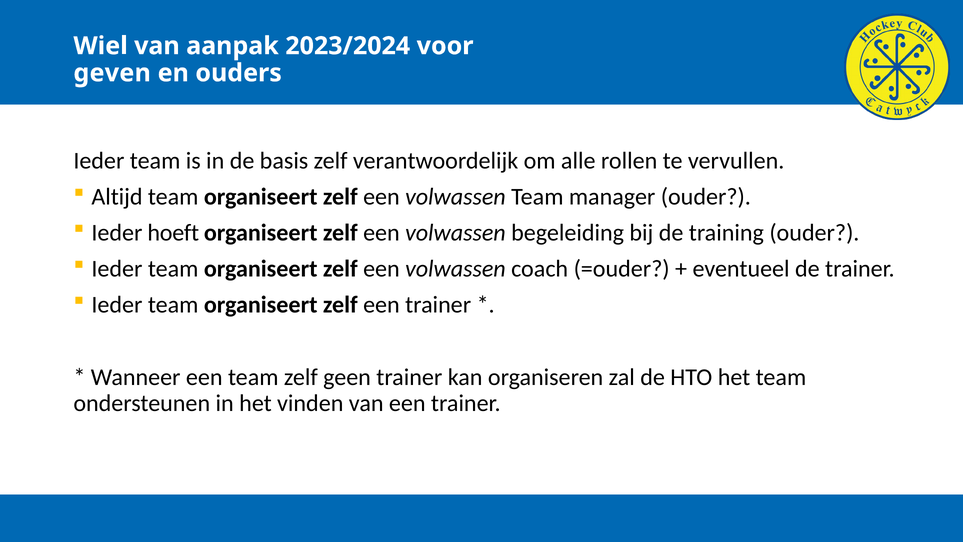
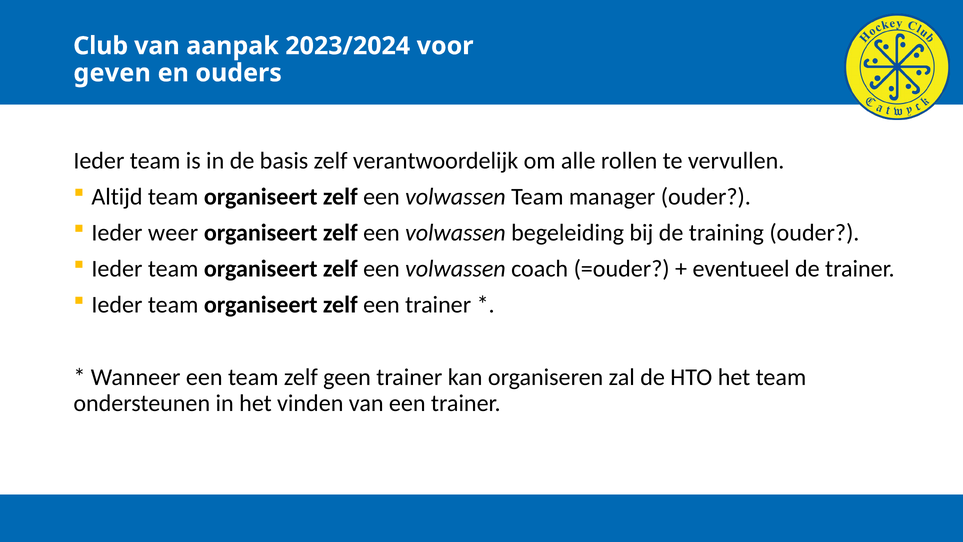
Wiel: Wiel -> Club
hoeft: hoeft -> weer
